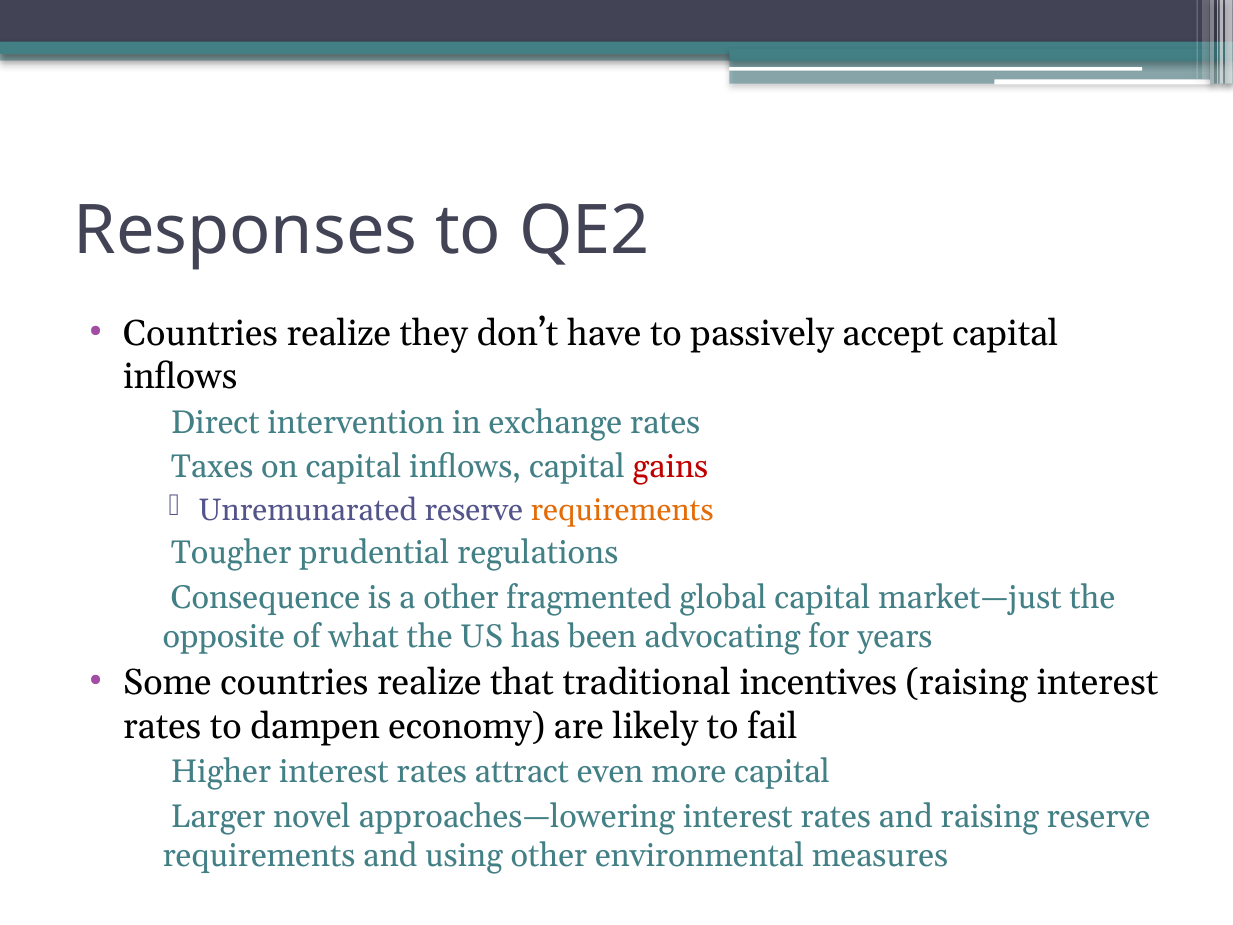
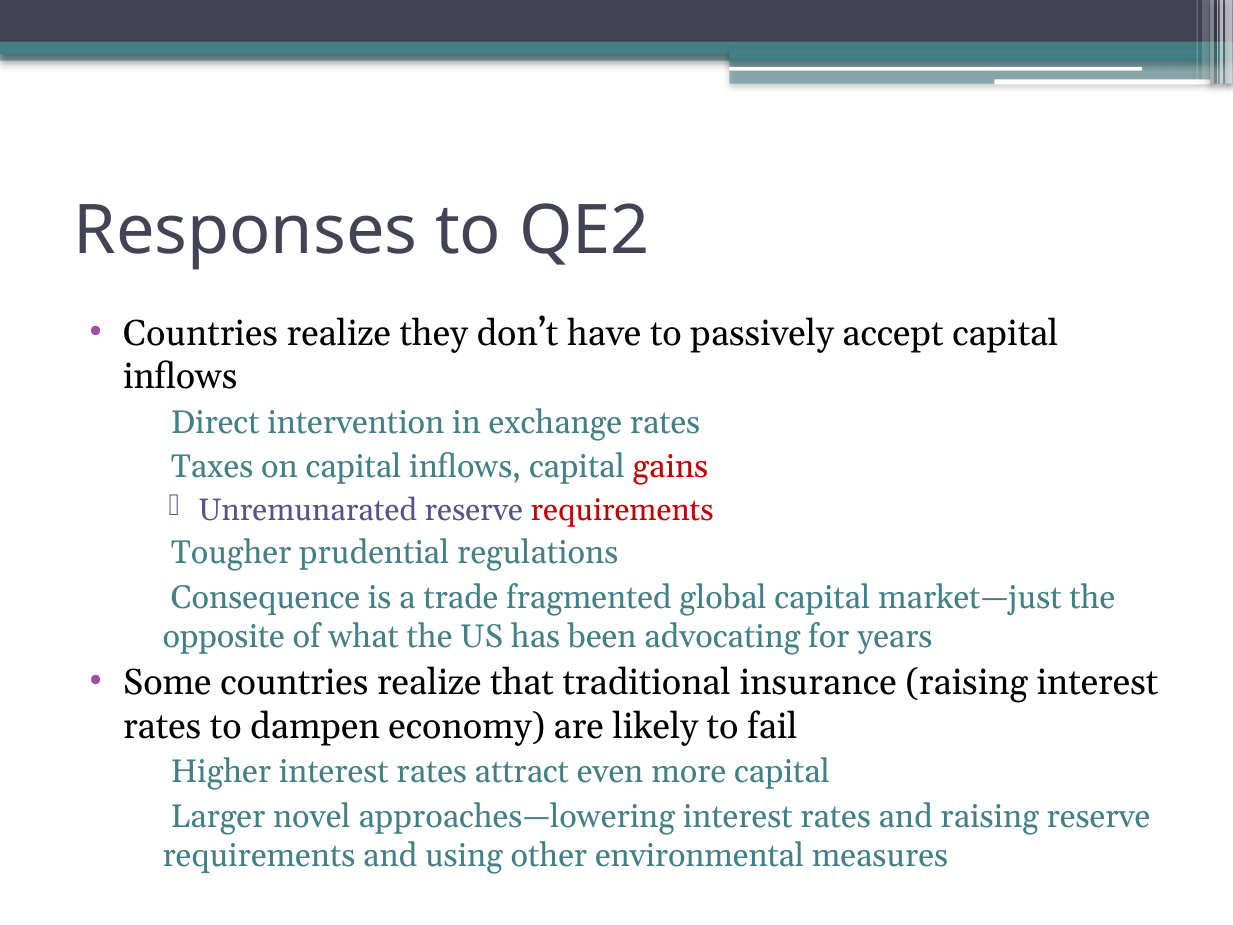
requirements at (622, 510) colour: orange -> red
a other: other -> trade
incentives: incentives -> insurance
